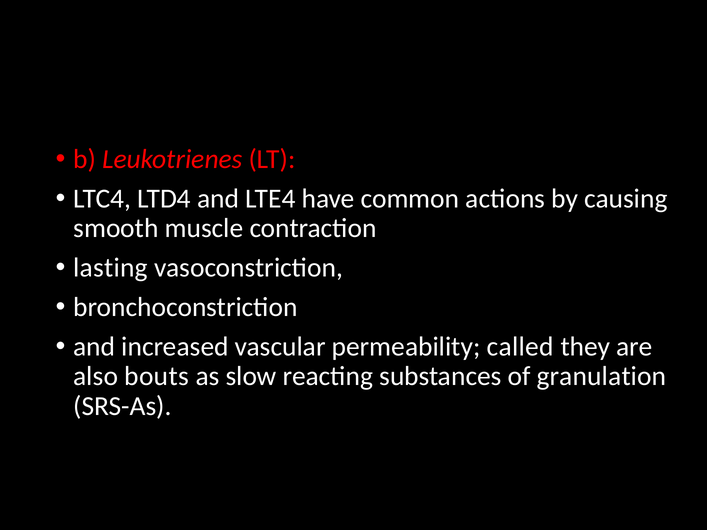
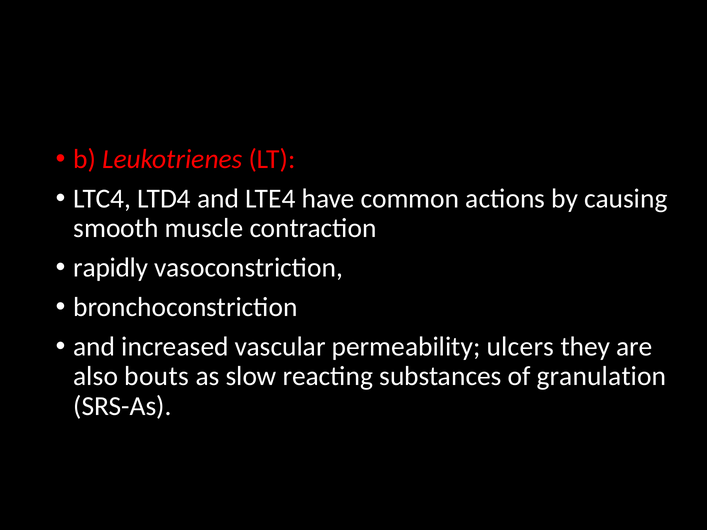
lasting: lasting -> rapidly
called: called -> ulcers
